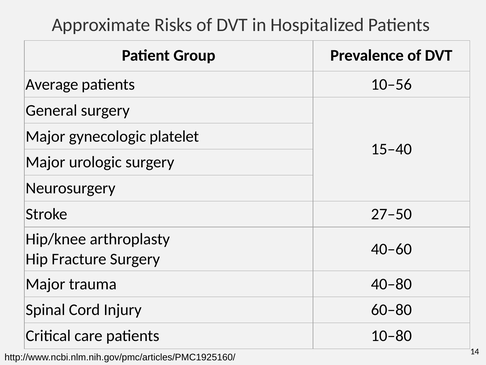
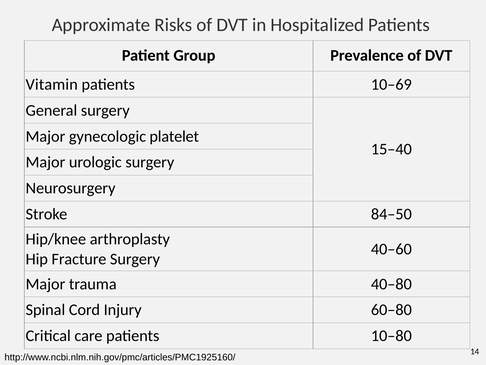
Average: Average -> Vitamin
10–56: 10–56 -> 10–69
27–50: 27–50 -> 84–50
